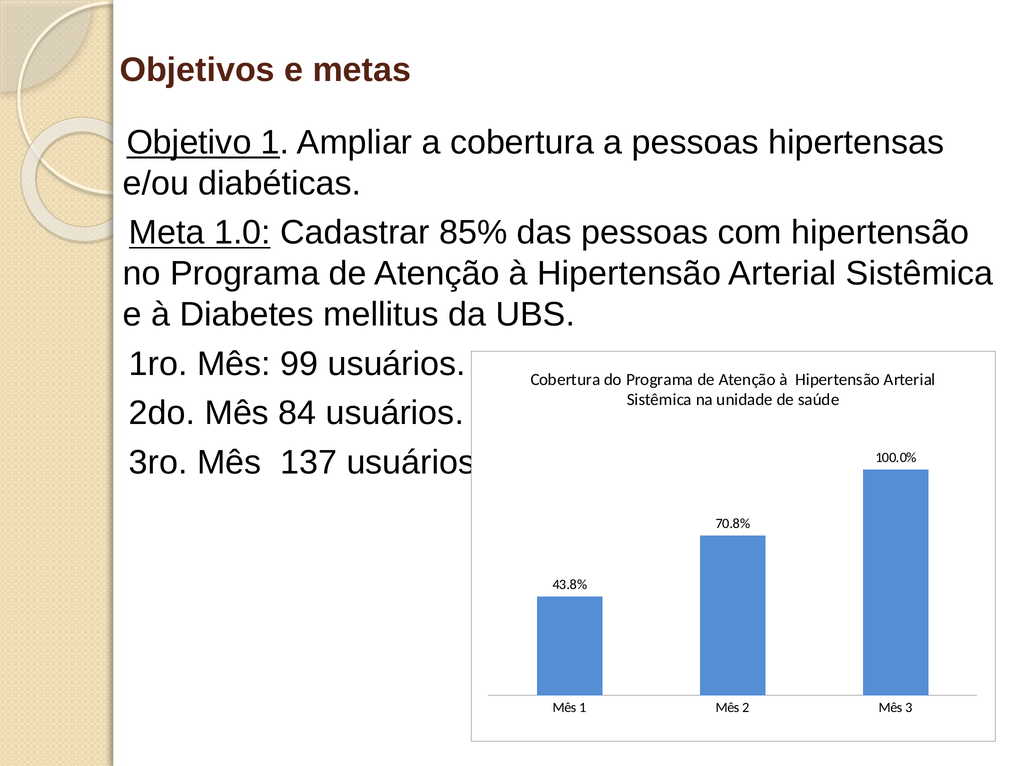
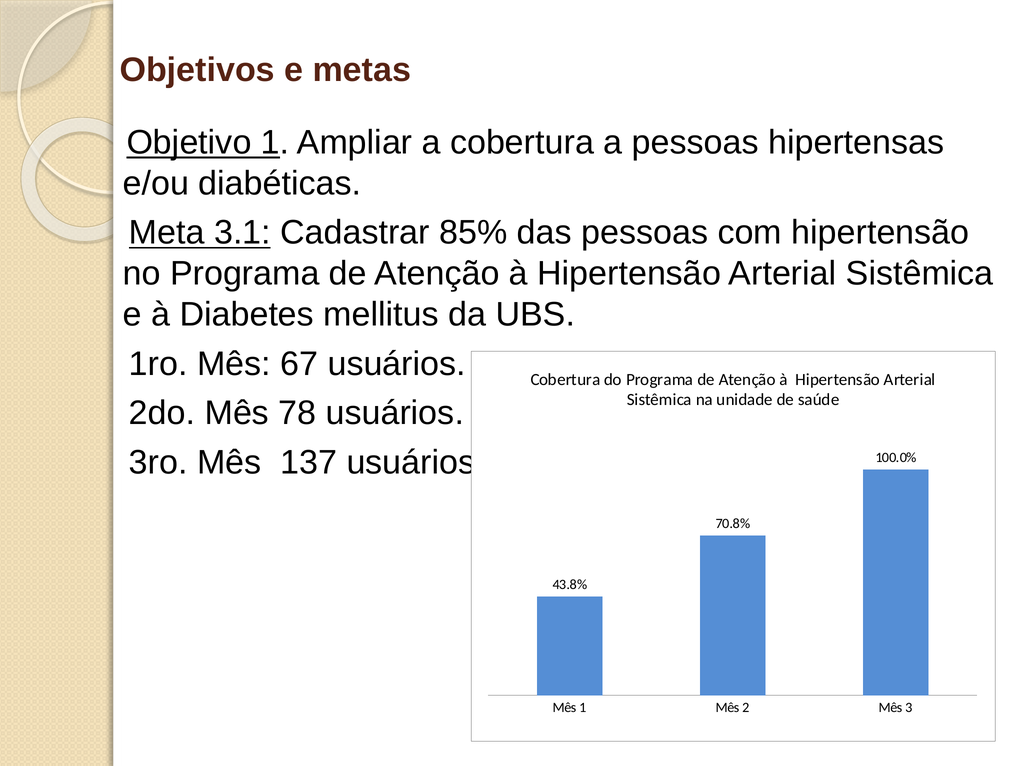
1.0: 1.0 -> 3.1
99: 99 -> 67
84: 84 -> 78
